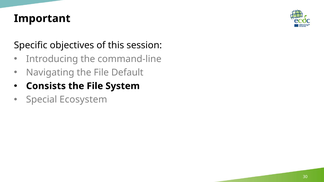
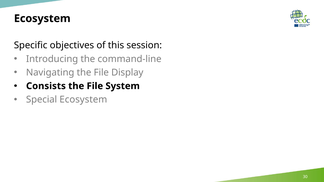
Important at (42, 19): Important -> Ecosystem
Default: Default -> Display
